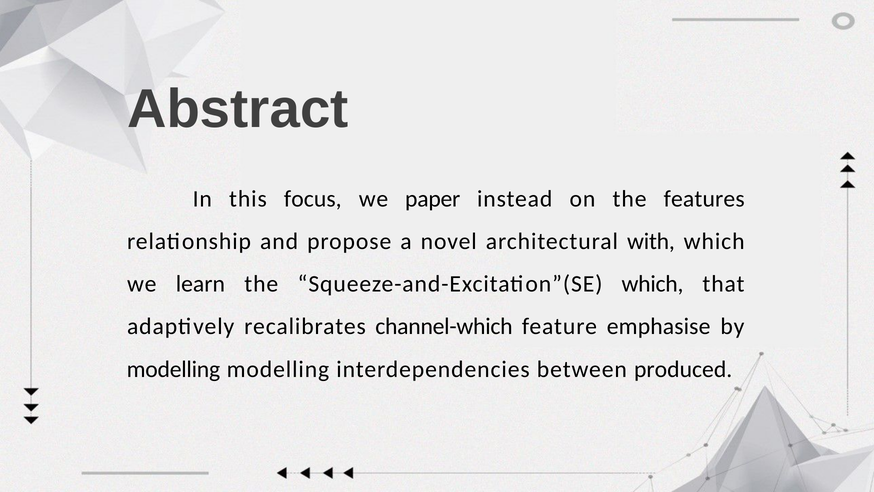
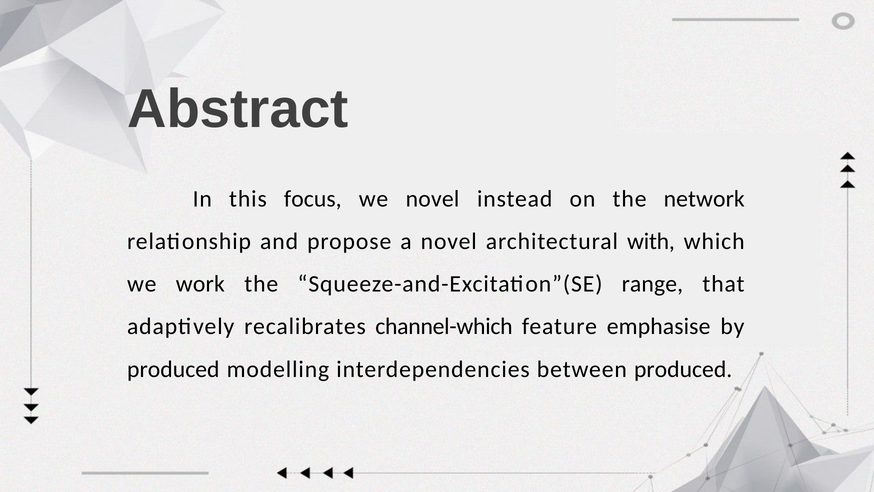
we paper: paper -> novel
features: features -> network
learn: learn -> work
Squeeze-and-Excitation”(SE which: which -> range
modelling at (173, 369): modelling -> produced
